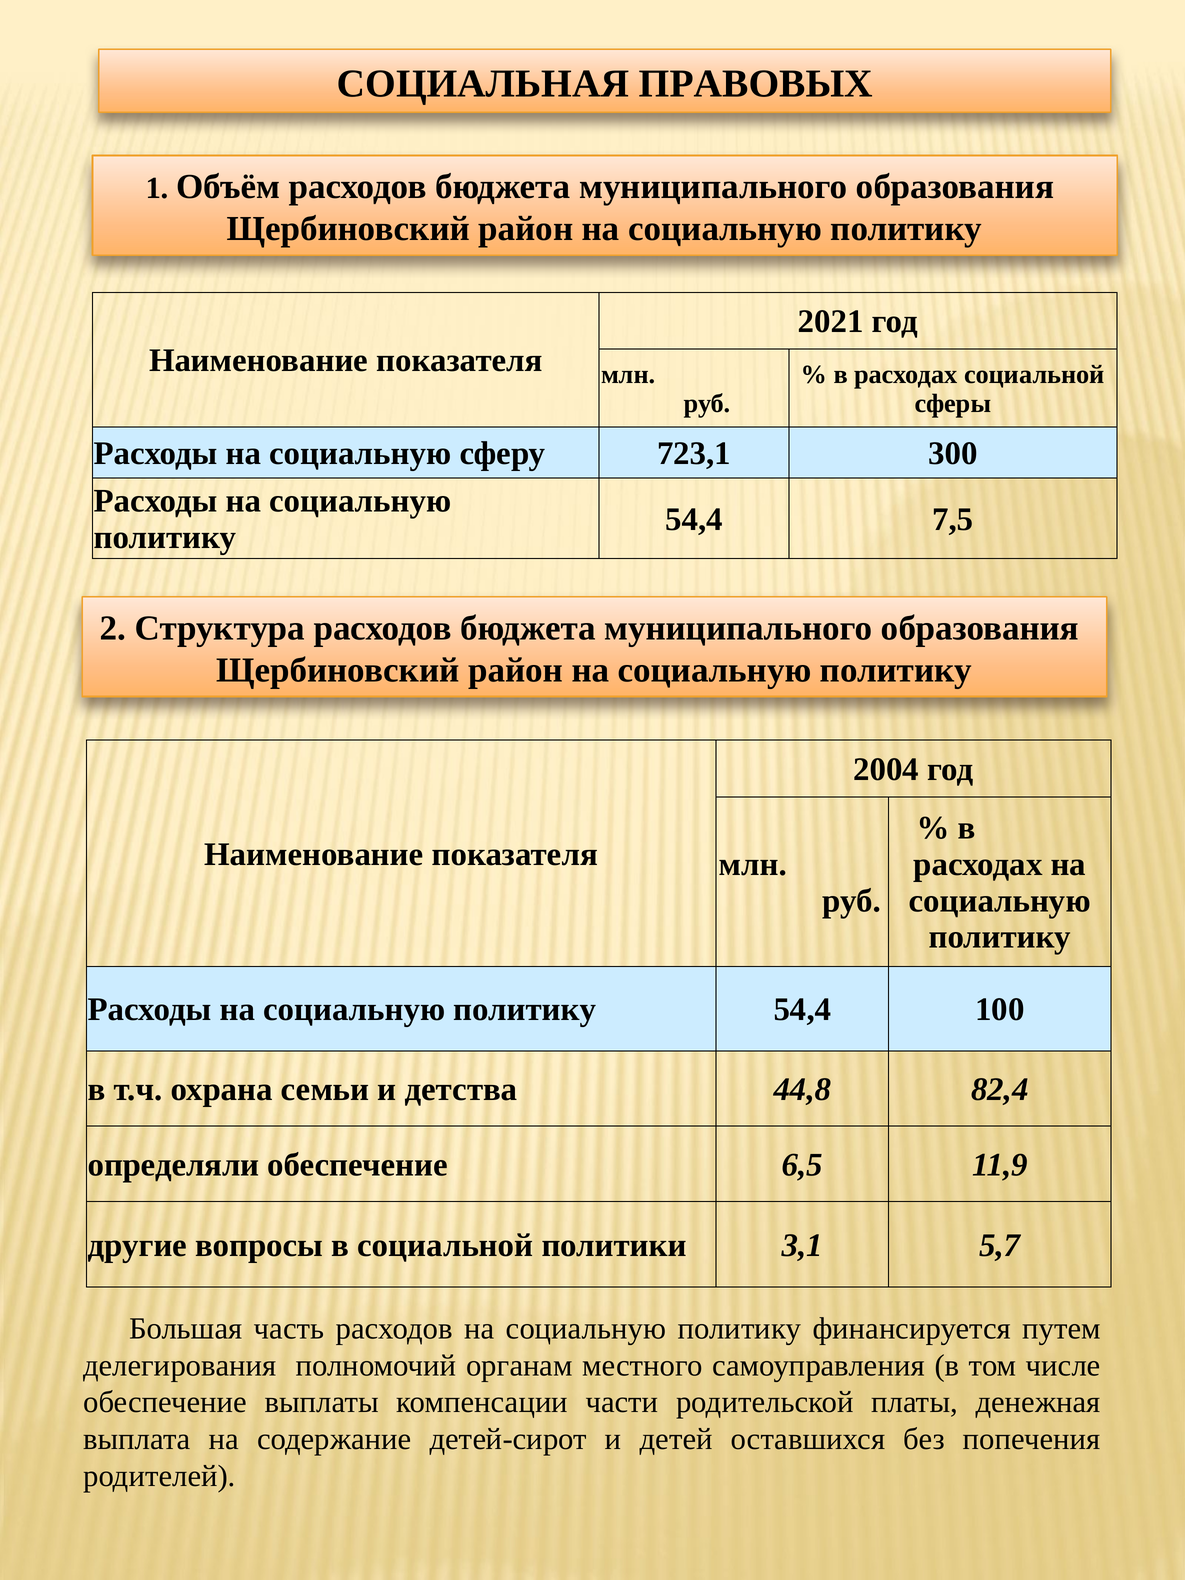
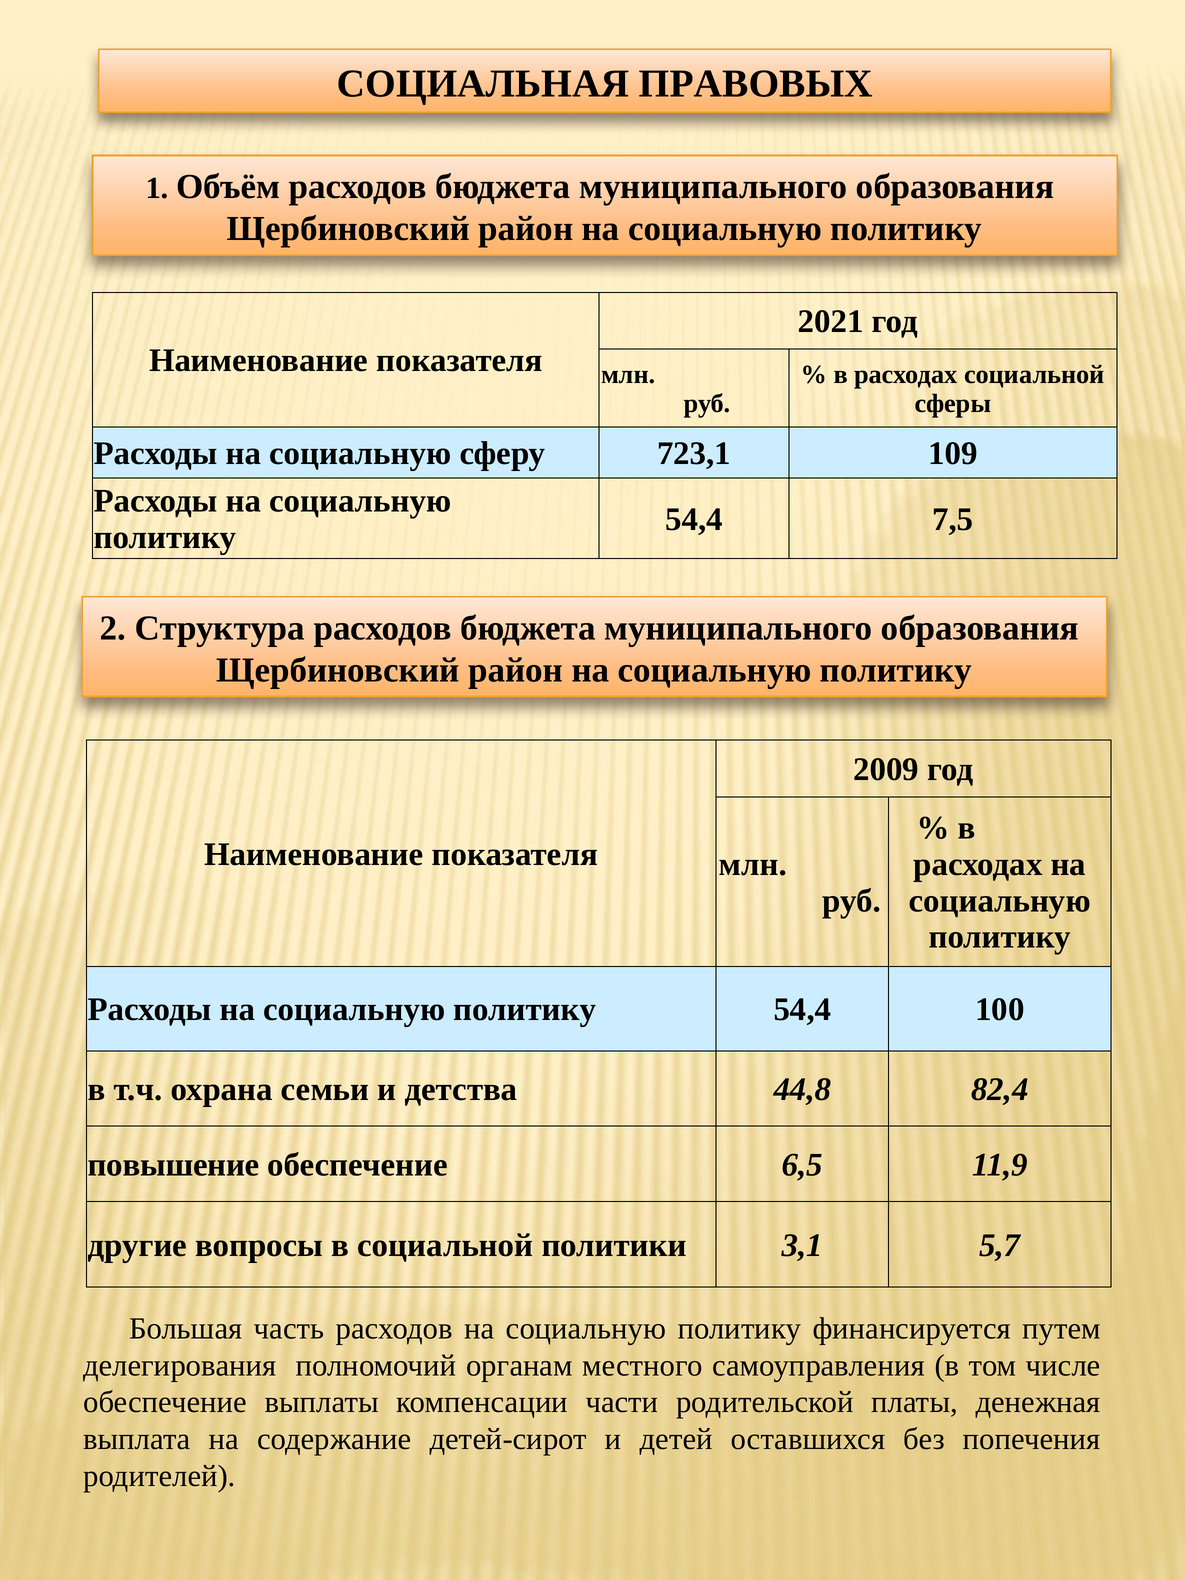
300: 300 -> 109
2004: 2004 -> 2009
определяли: определяли -> повышение
